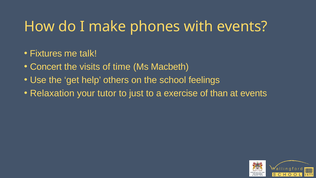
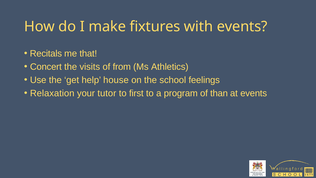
phones: phones -> fixtures
Fixtures: Fixtures -> Recitals
talk: talk -> that
time: time -> from
Macbeth: Macbeth -> Athletics
others: others -> house
just: just -> first
exercise: exercise -> program
